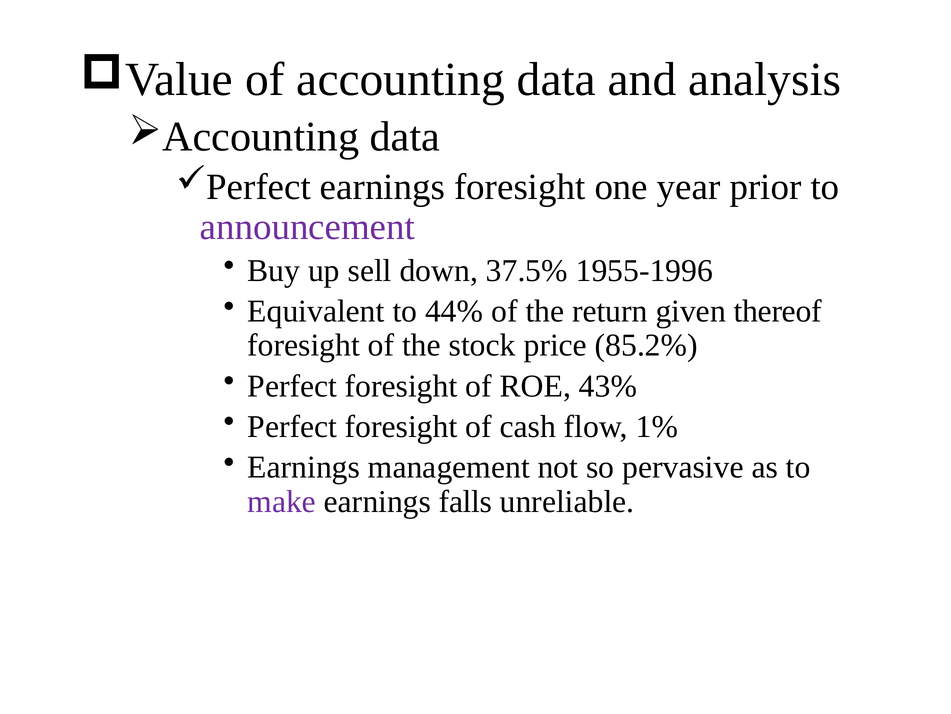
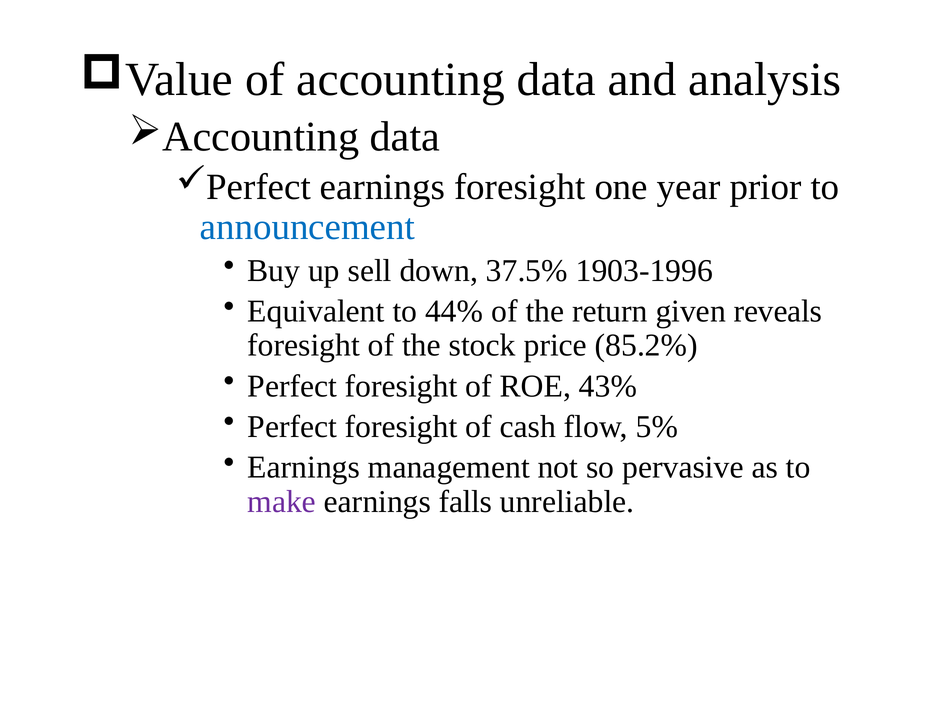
announcement colour: purple -> blue
1955-1996: 1955-1996 -> 1903-1996
thereof: thereof -> reveals
1%: 1% -> 5%
